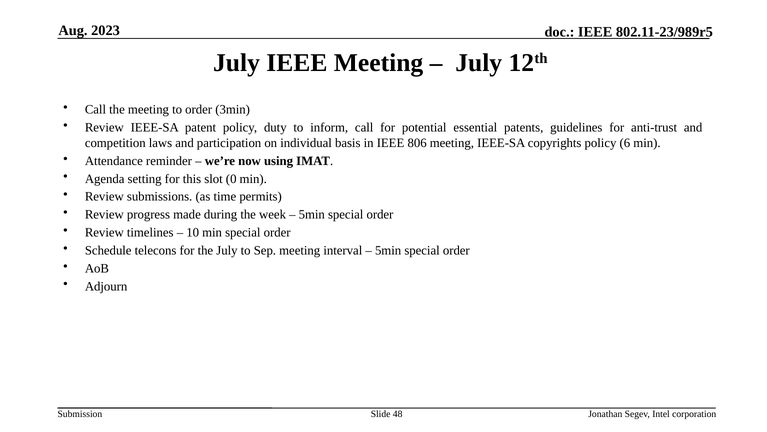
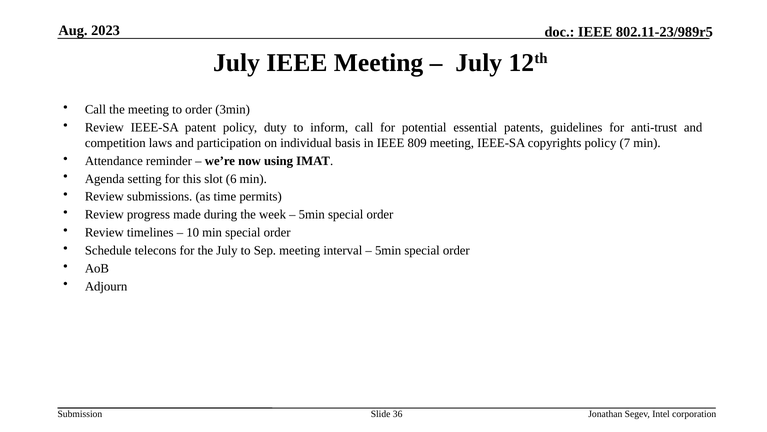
806: 806 -> 809
6: 6 -> 7
0: 0 -> 6
48: 48 -> 36
